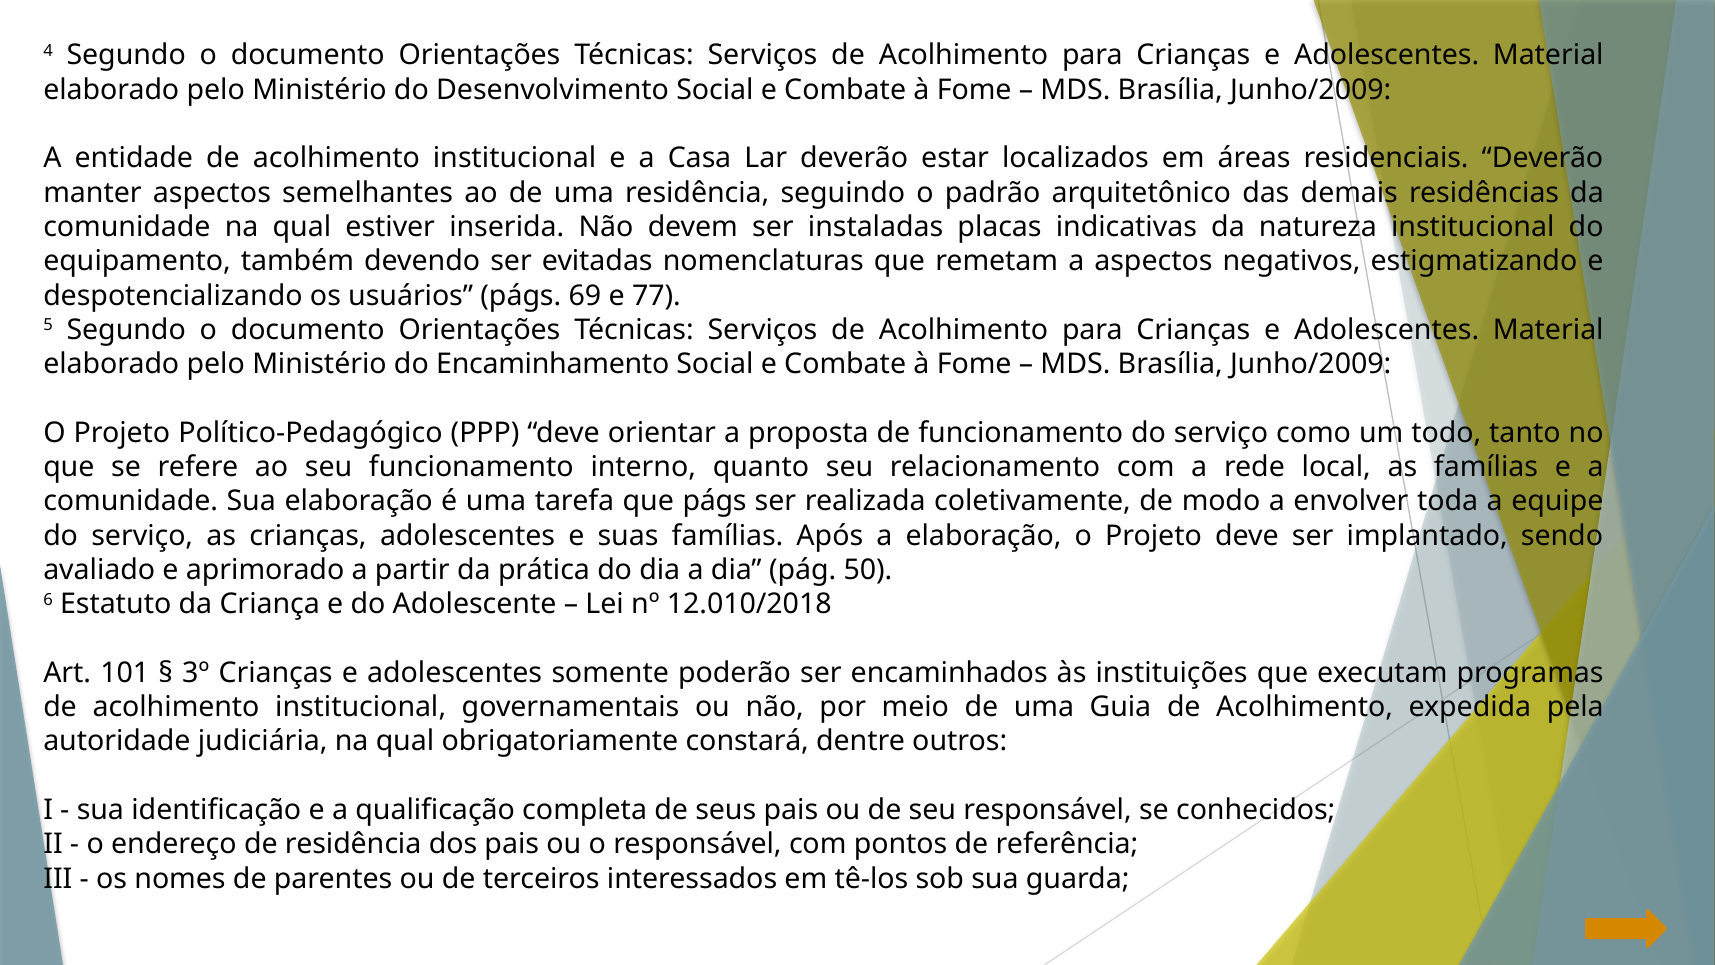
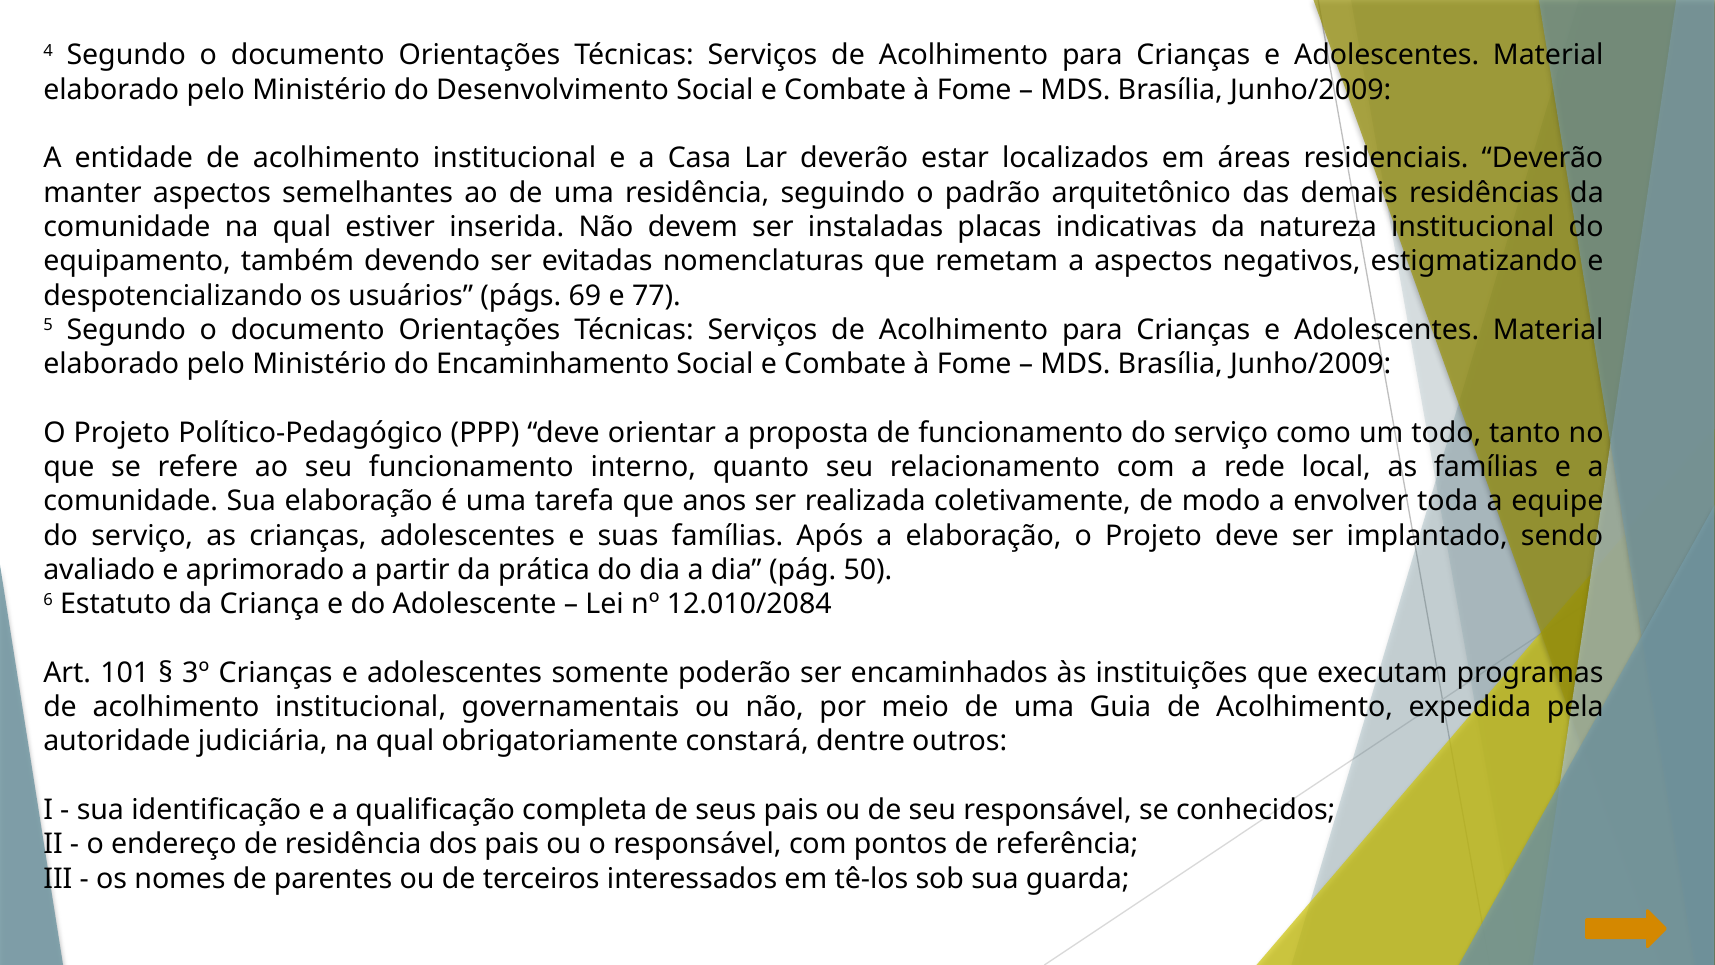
que págs: págs -> anos
12.010/2018: 12.010/2018 -> 12.010/2084
